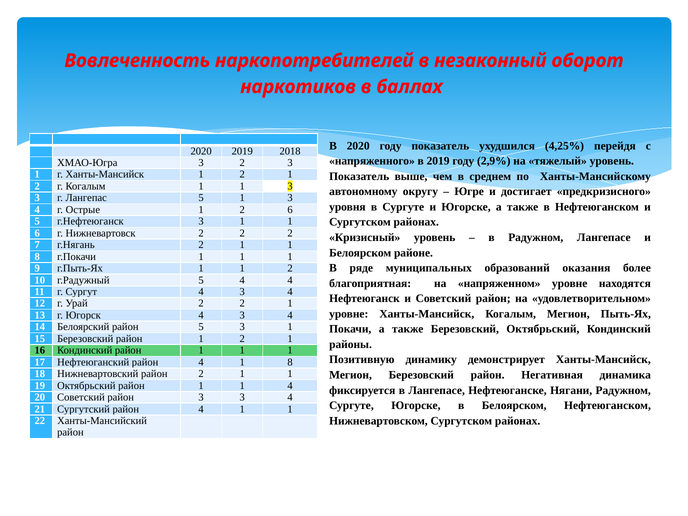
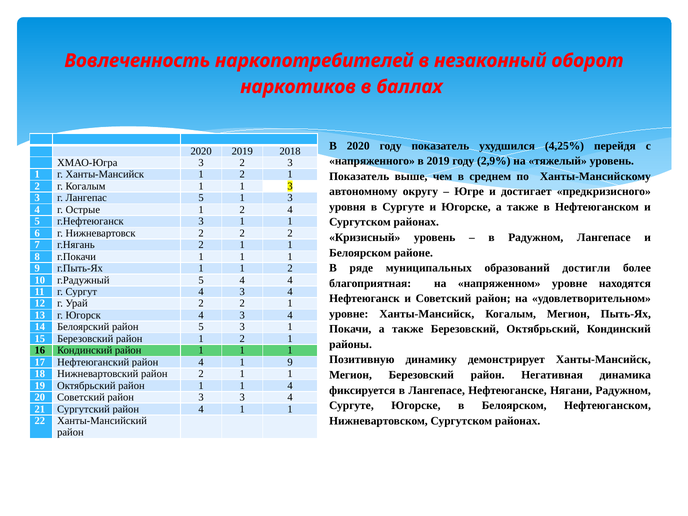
2 6: 6 -> 4
оказания: оказания -> достигли
4 1 8: 8 -> 9
